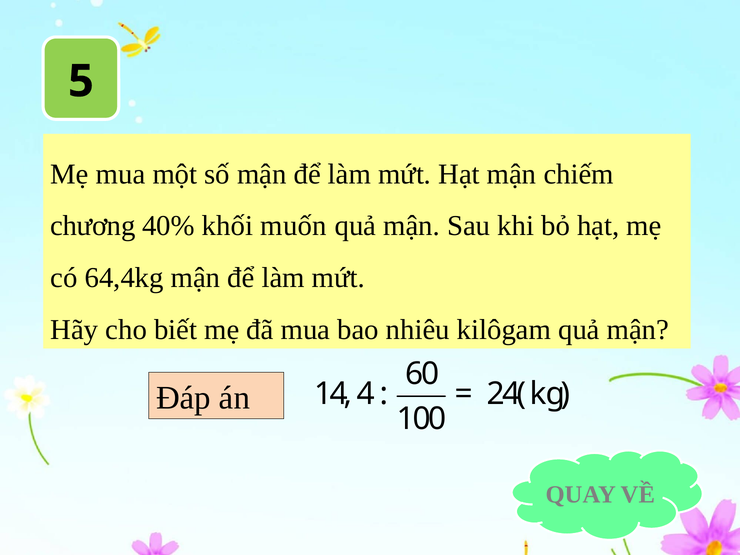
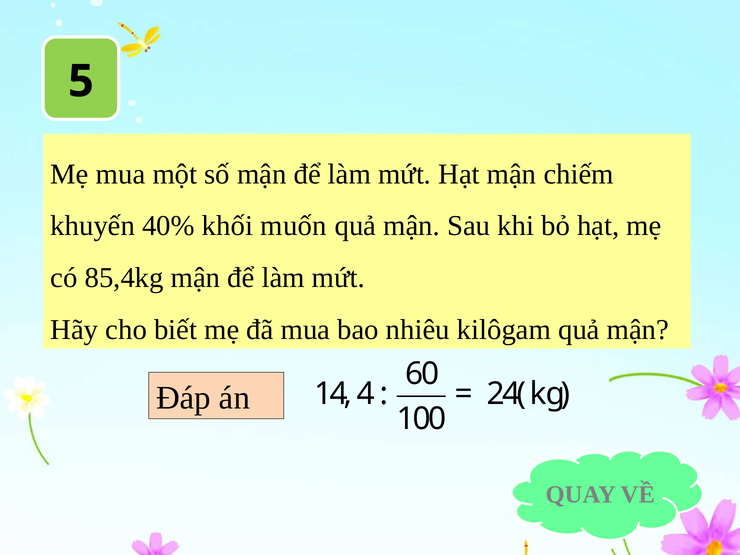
chương: chương -> khuyến
64,4kg: 64,4kg -> 85,4kg
